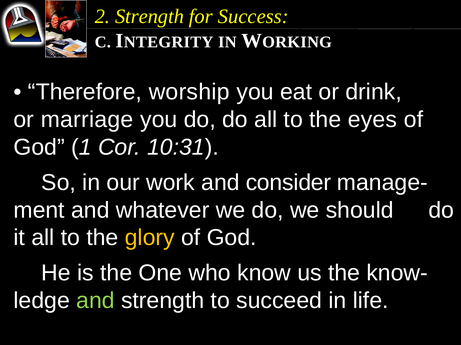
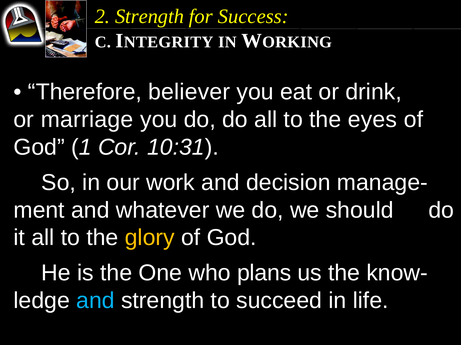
worship: worship -> believer
consider: consider -> decision
know: know -> plans
and at (96, 301) colour: light green -> light blue
